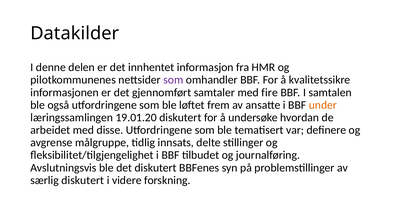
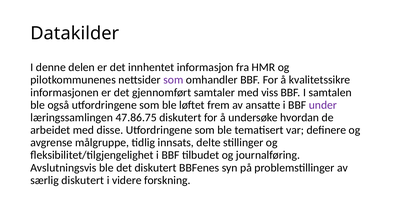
fire: fire -> viss
under colour: orange -> purple
19.01.20: 19.01.20 -> 47.86.75
